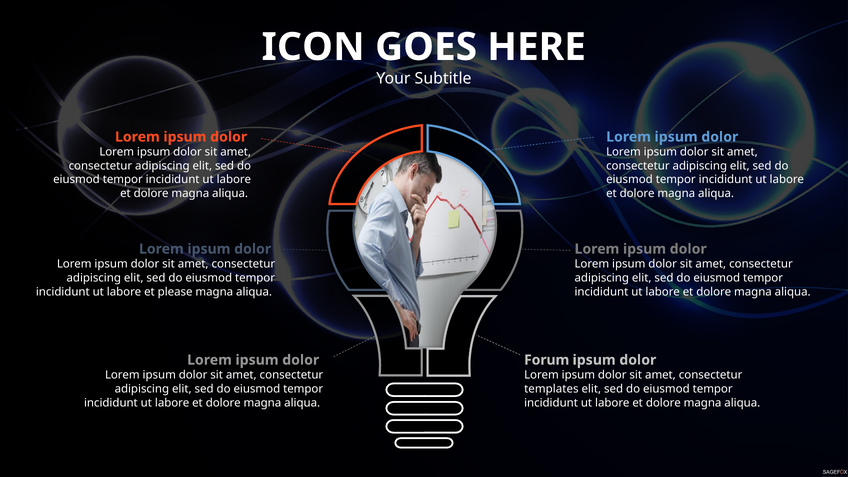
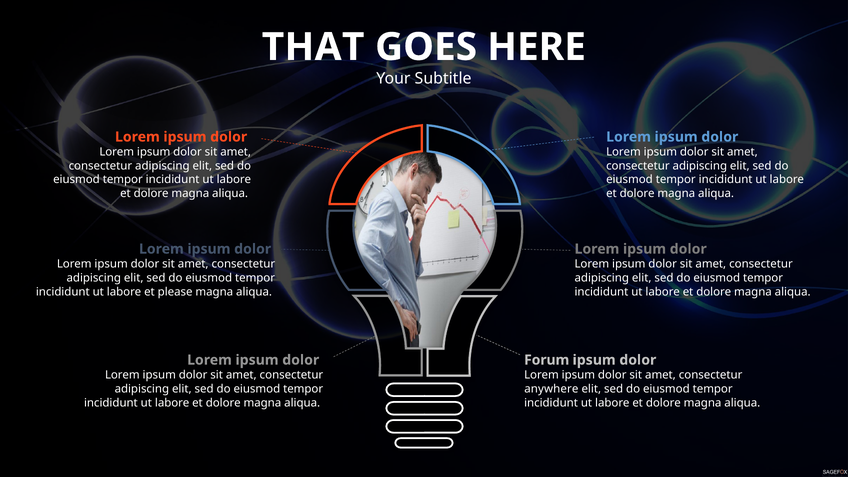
ICON: ICON -> THAT
templates: templates -> anywhere
